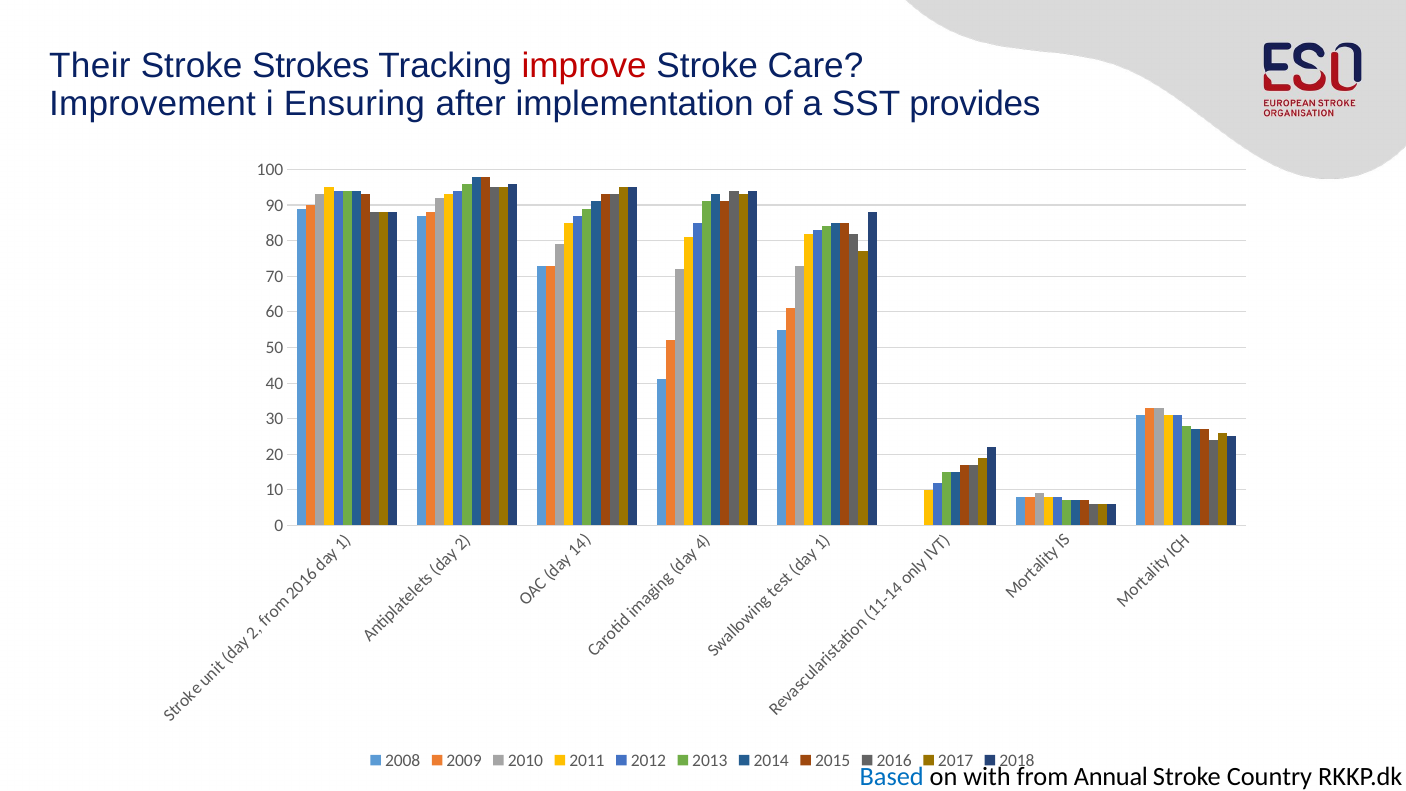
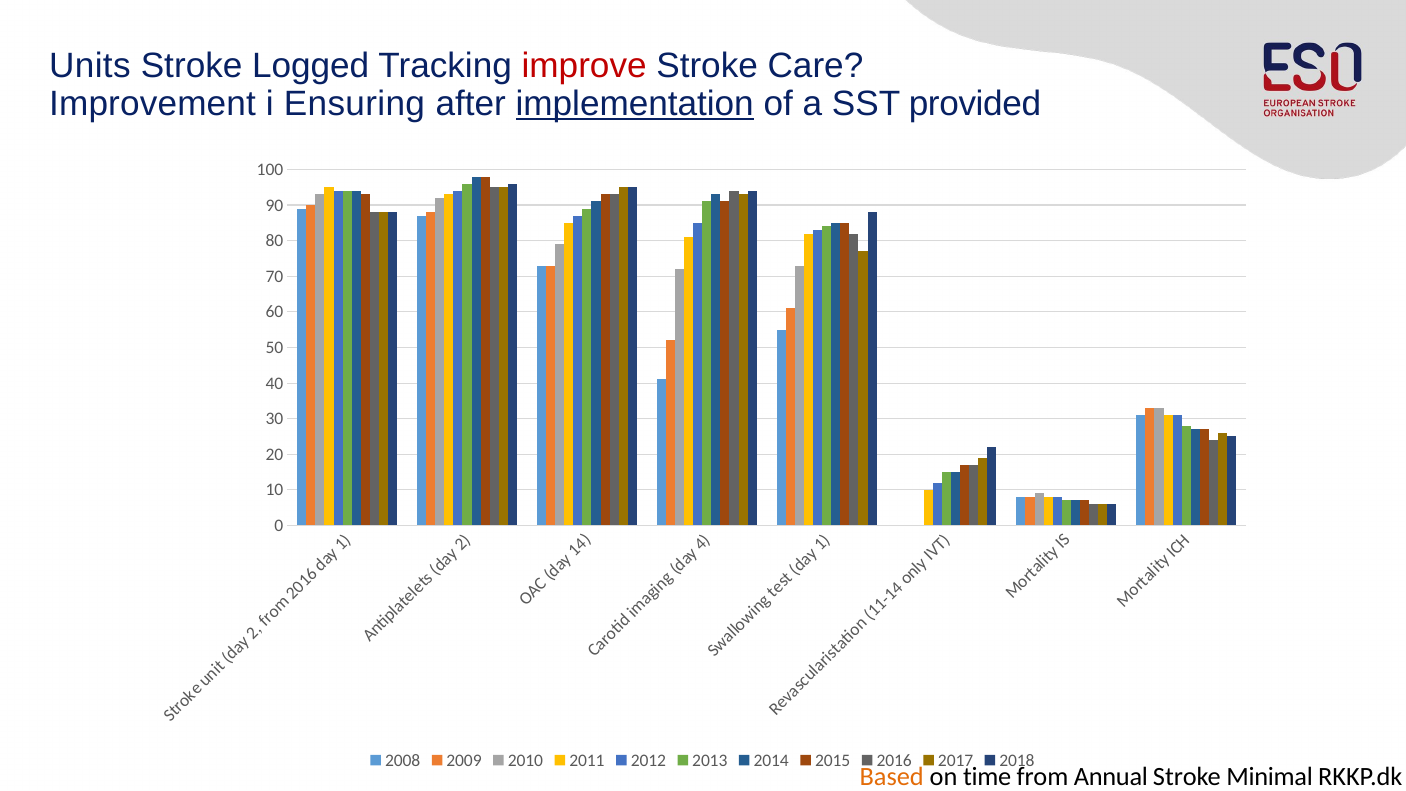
Their: Their -> Units
Strokes: Strokes -> Logged
implementation underline: none -> present
provides: provides -> provided
Based colour: blue -> orange
with: with -> time
Country: Country -> Minimal
